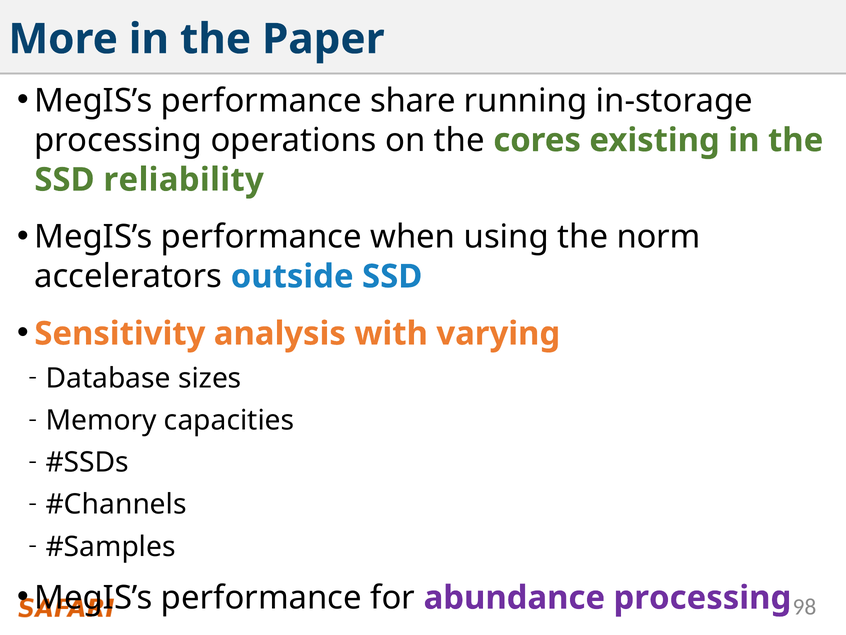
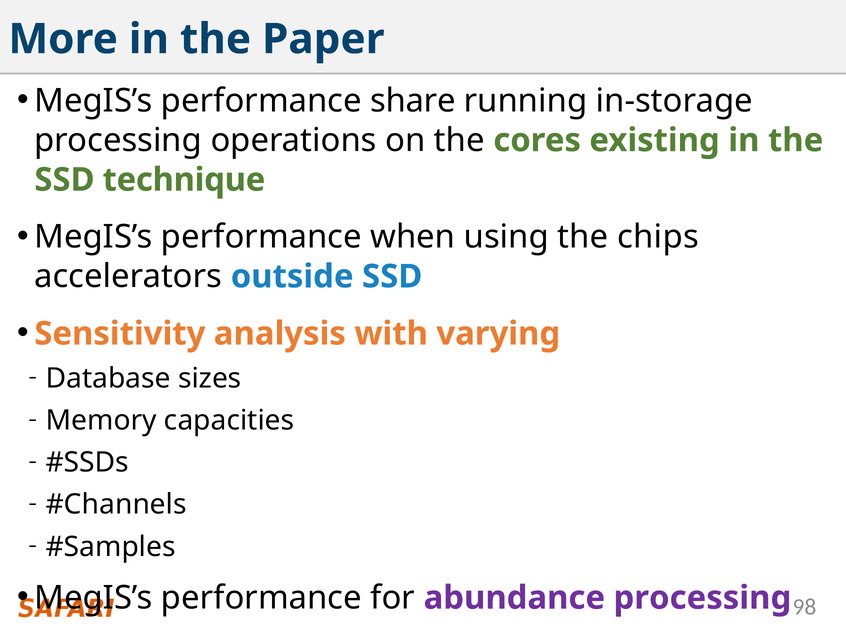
reliability: reliability -> technique
norm: norm -> chips
